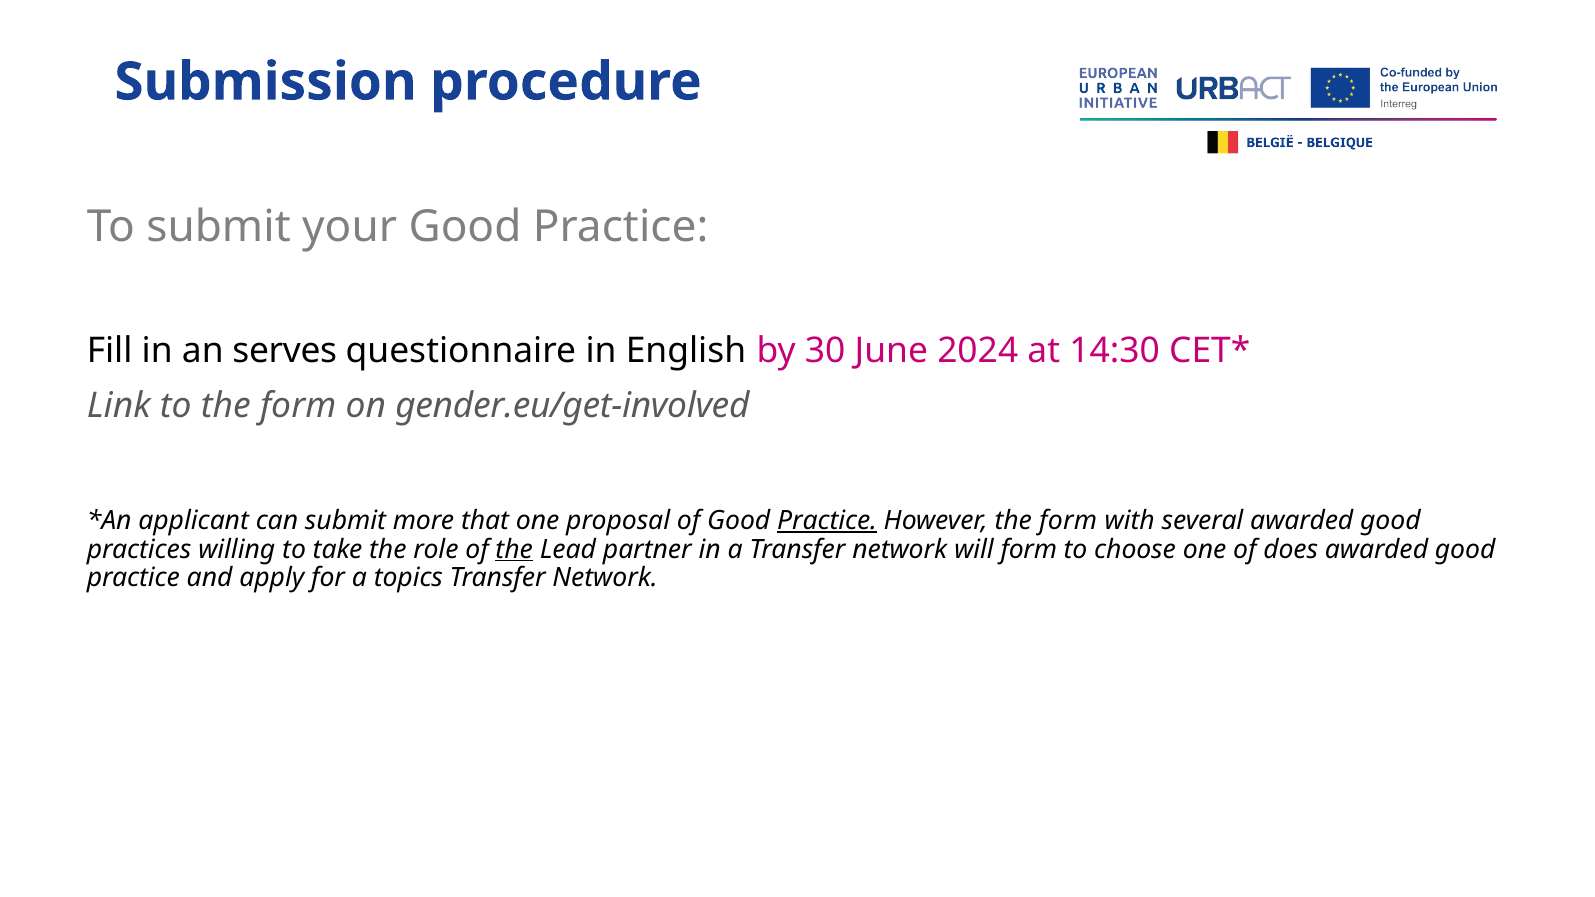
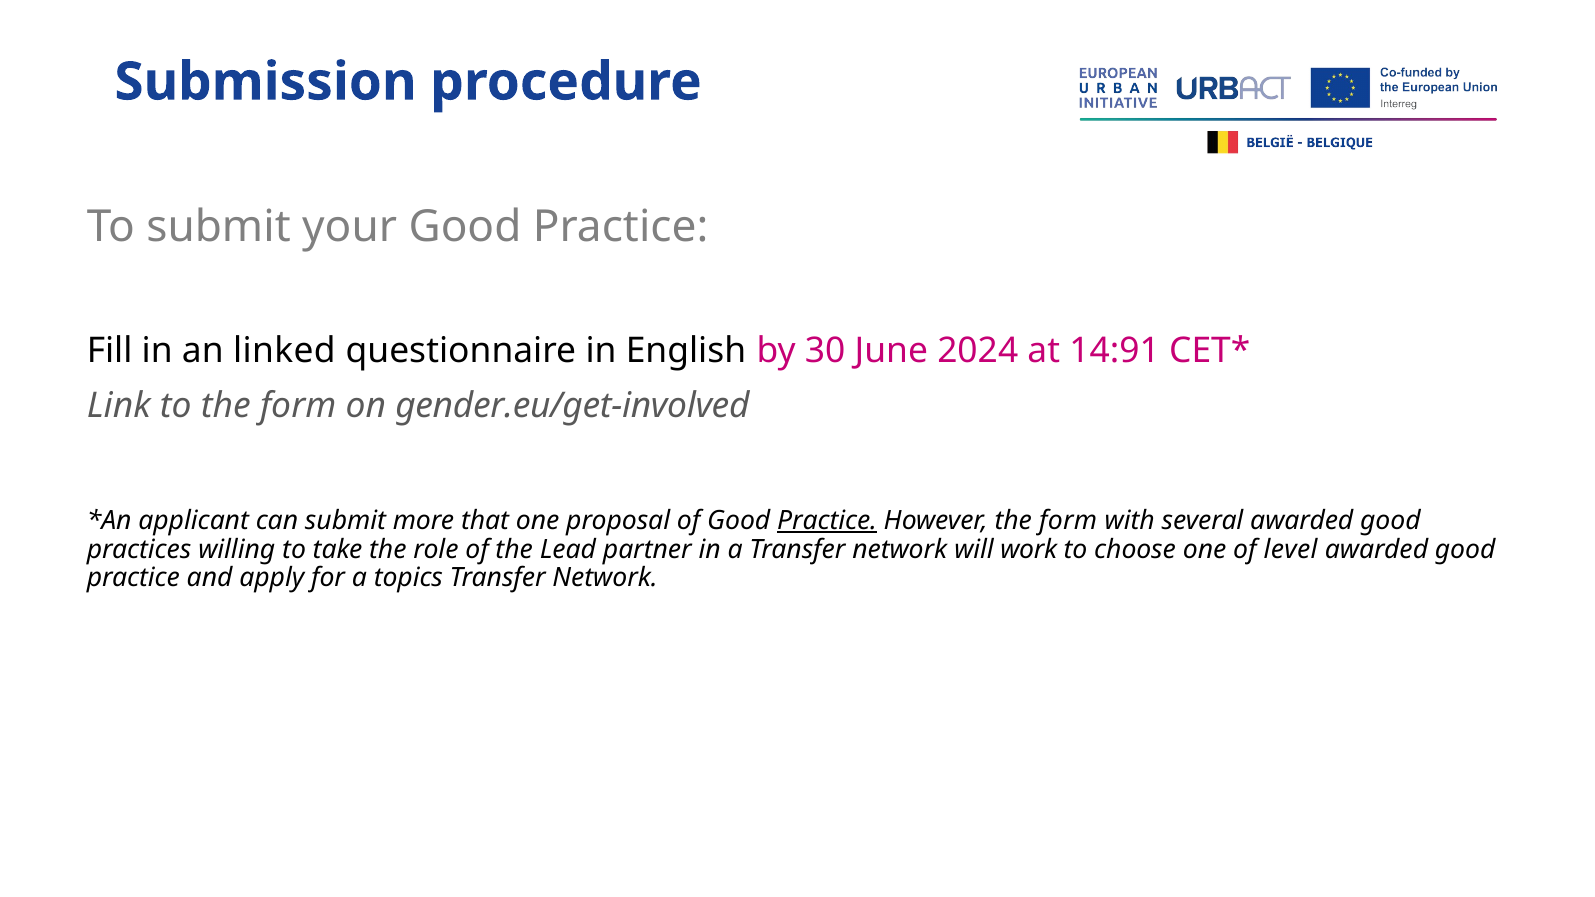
serves: serves -> linked
14:30: 14:30 -> 14:91
the at (514, 549) underline: present -> none
will form: form -> work
does: does -> level
